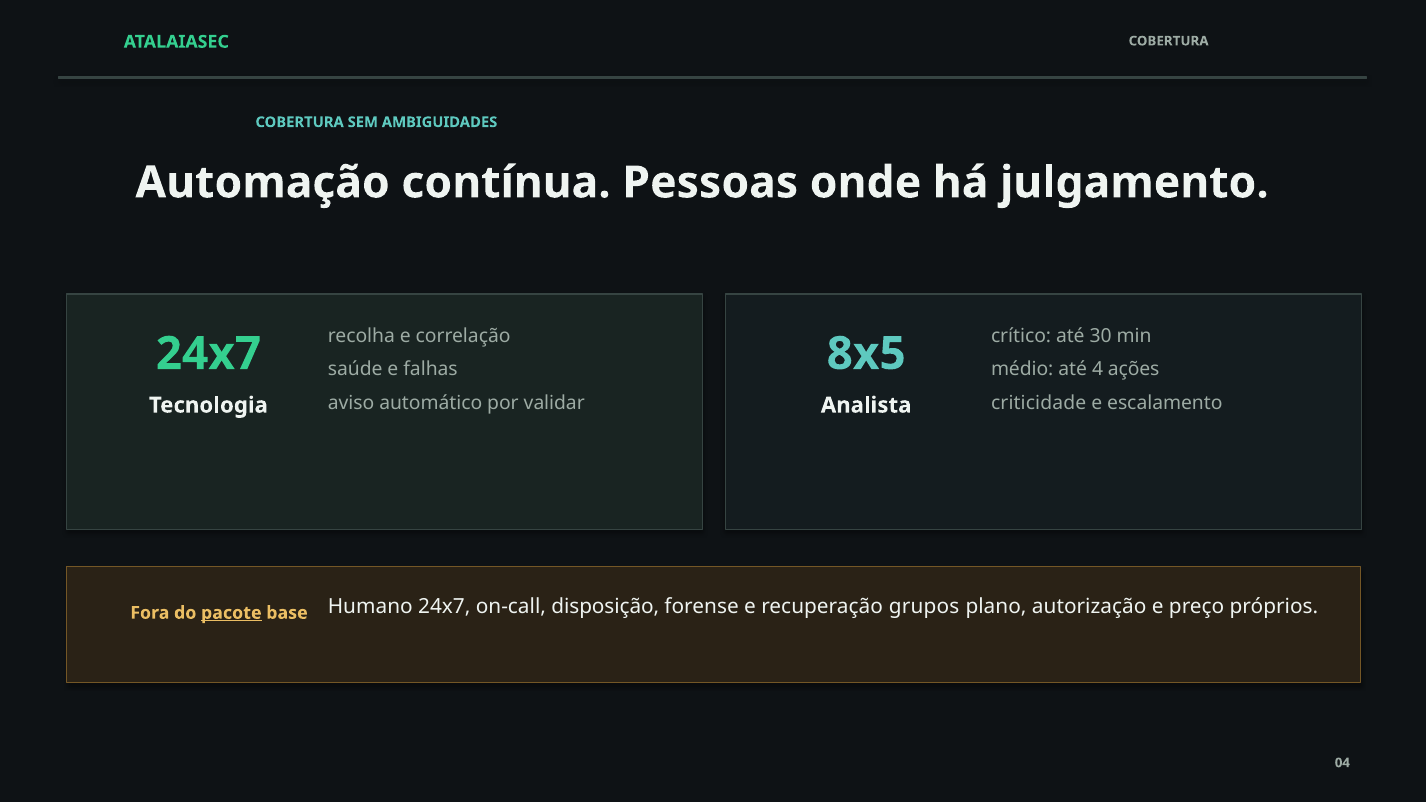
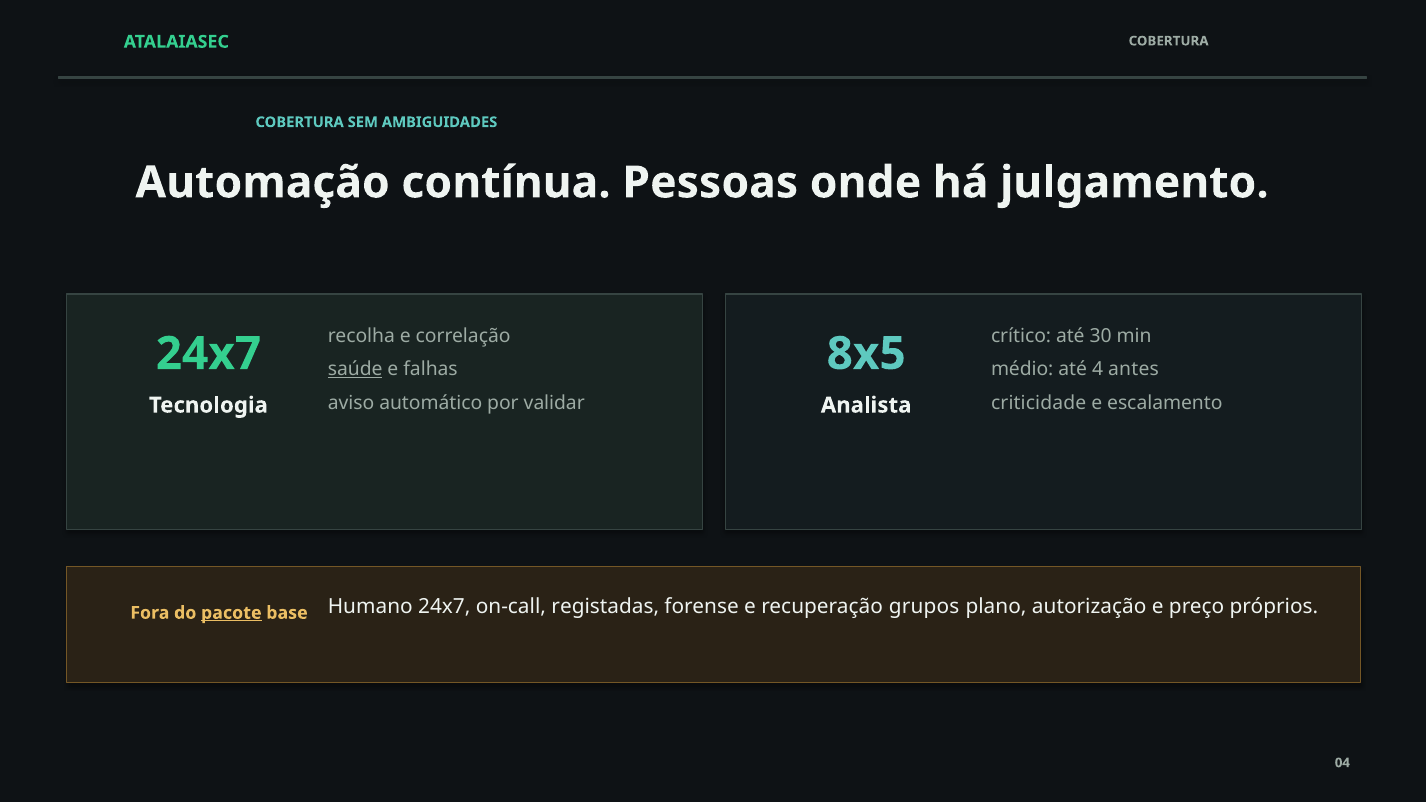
saúde underline: none -> present
ações: ações -> antes
disposição: disposição -> registadas
